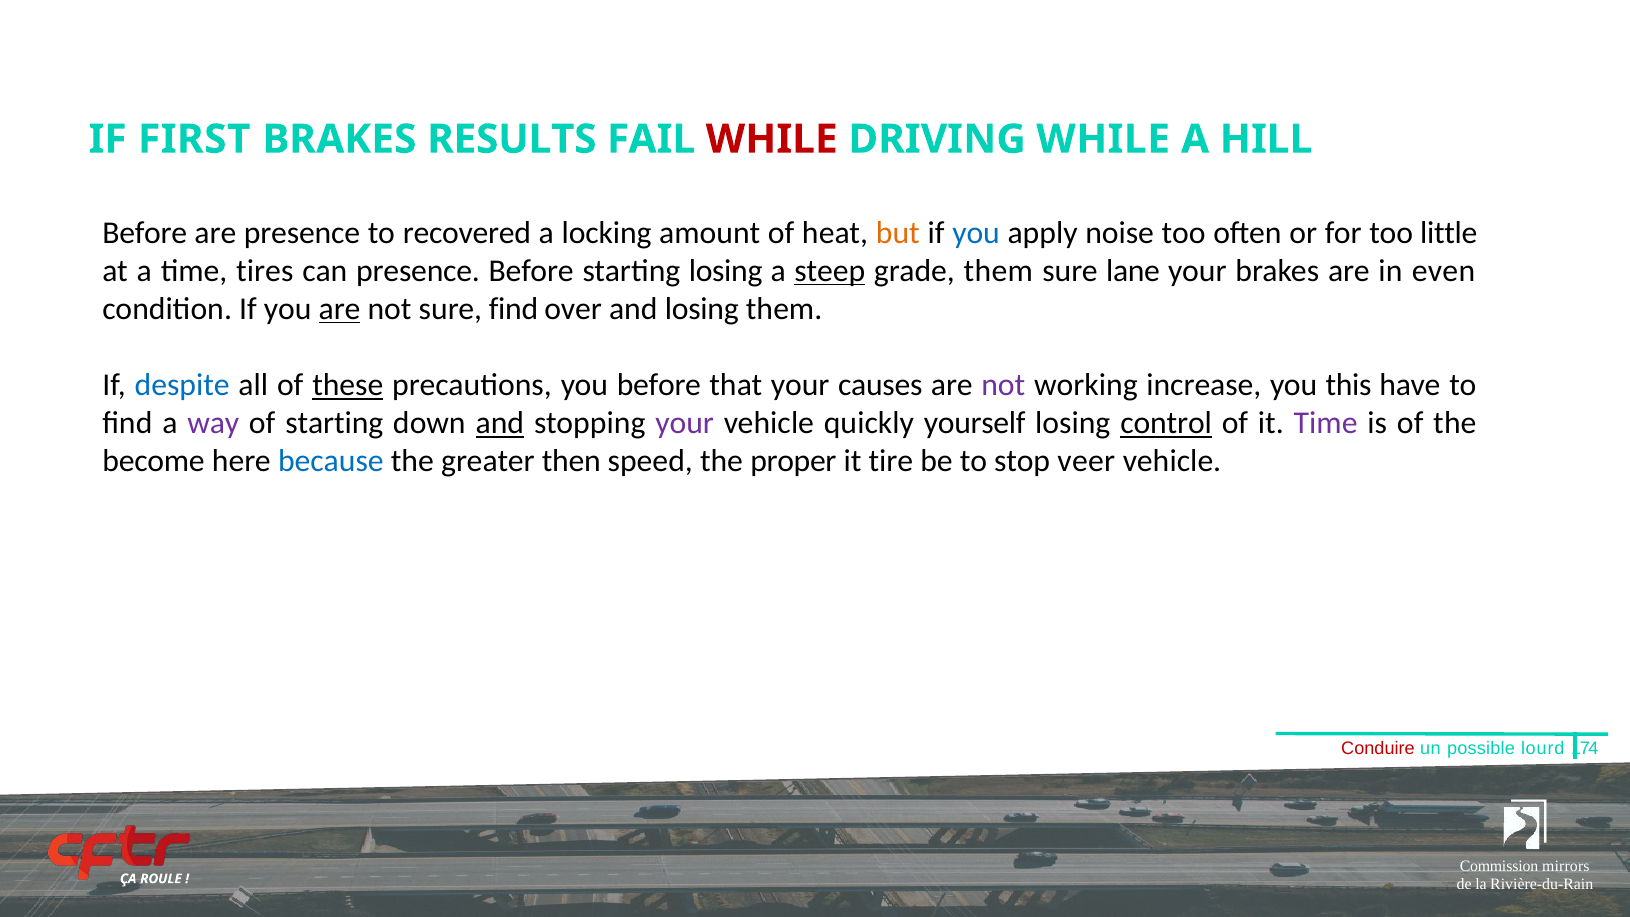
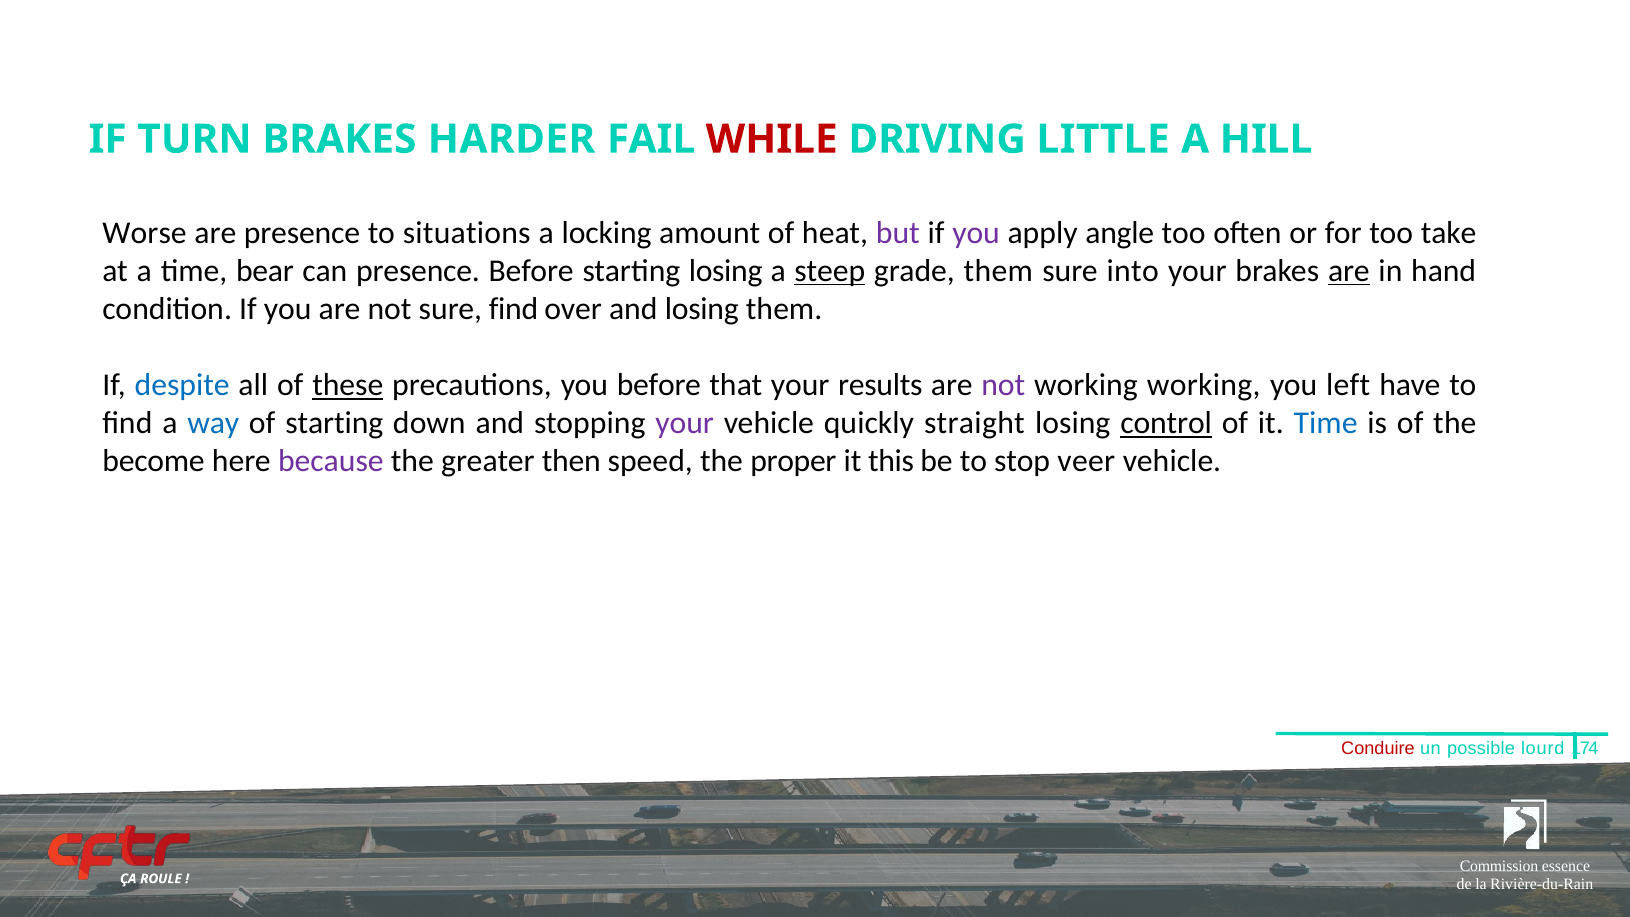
FIRST: FIRST -> TURN
RESULTS: RESULTS -> HARDER
DRIVING WHILE: WHILE -> LITTLE
Before at (145, 233): Before -> Worse
recovered: recovered -> situations
but colour: orange -> purple
you at (976, 233) colour: blue -> purple
noise: noise -> angle
little: little -> take
tires: tires -> bear
lane: lane -> into
are at (1349, 271) underline: none -> present
even: even -> hand
are at (340, 309) underline: present -> none
causes: causes -> results
working increase: increase -> working
this: this -> left
way colour: purple -> blue
and at (500, 423) underline: present -> none
yourself: yourself -> straight
Time at (1326, 423) colour: purple -> blue
because colour: blue -> purple
tire: tire -> this
mirrors: mirrors -> essence
